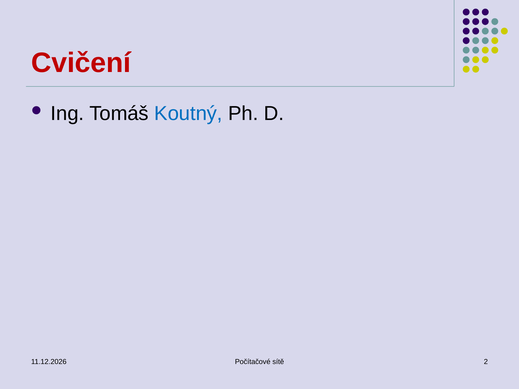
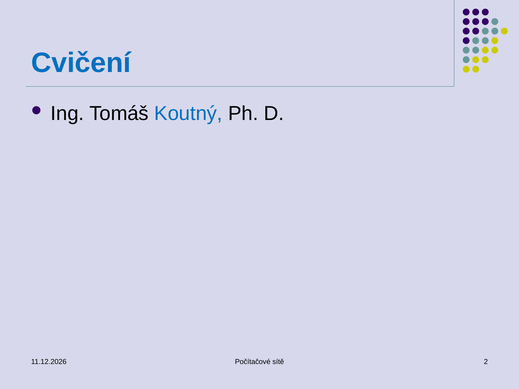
Cvičení colour: red -> blue
